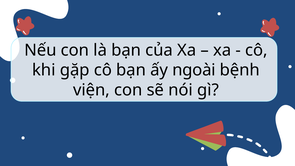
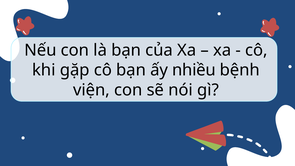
ngoài: ngoài -> nhiều
